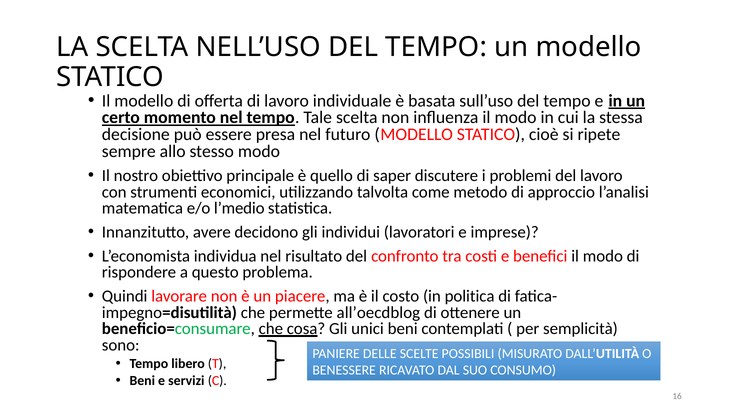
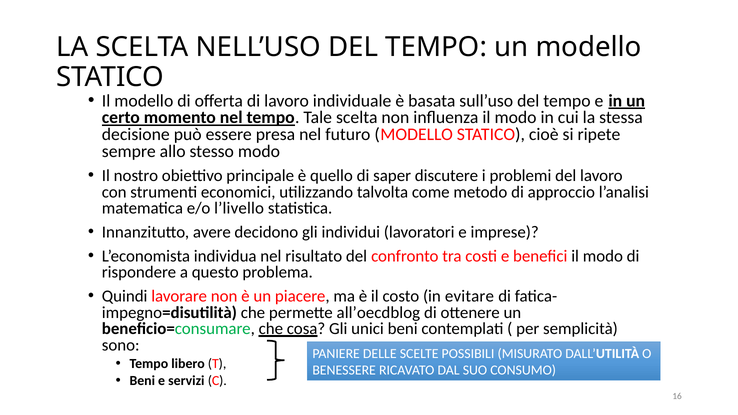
l’medio: l’medio -> l’livello
politica: politica -> evitare
